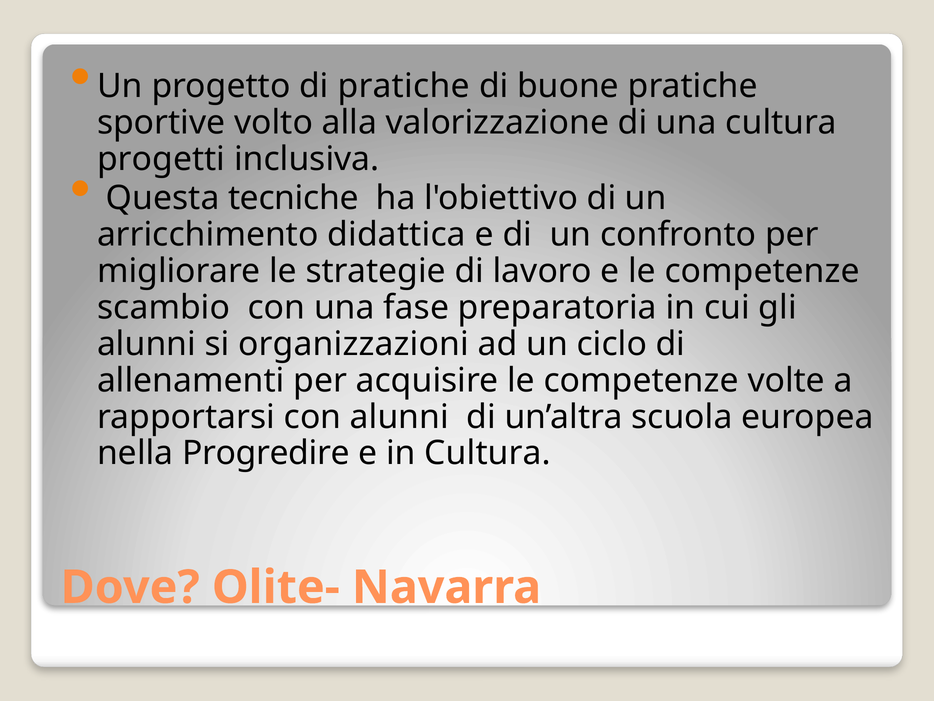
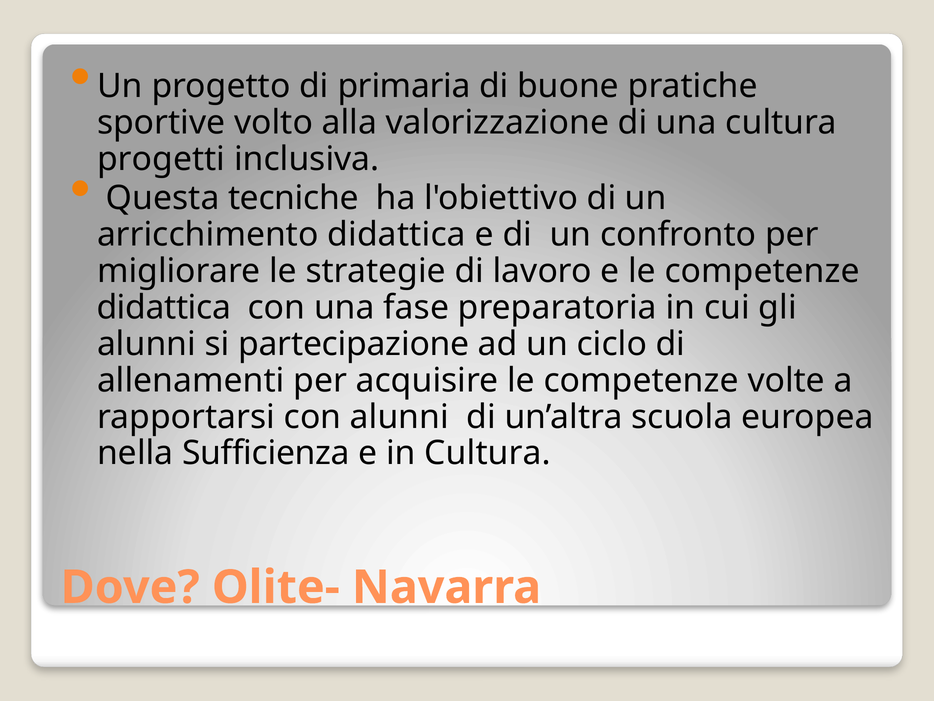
di pratiche: pratiche -> primaria
scambio at (164, 307): scambio -> didattica
organizzazioni: organizzazioni -> partecipazione
Progredire: Progredire -> Sufficienza
